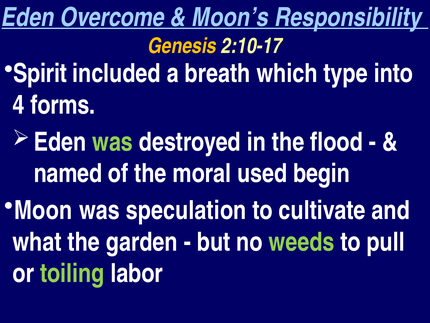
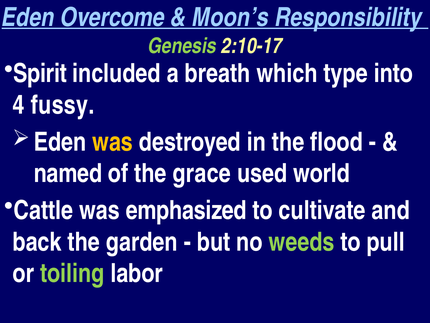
Genesis colour: yellow -> light green
forms: forms -> fussy
was at (113, 142) colour: light green -> yellow
moral: moral -> grace
begin: begin -> world
Moon: Moon -> Cattle
speculation: speculation -> emphasized
what: what -> back
